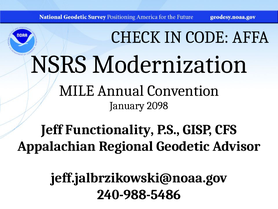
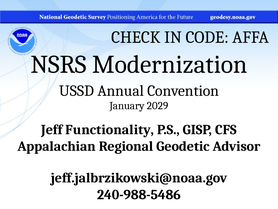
MILE: MILE -> USSD
2098: 2098 -> 2029
